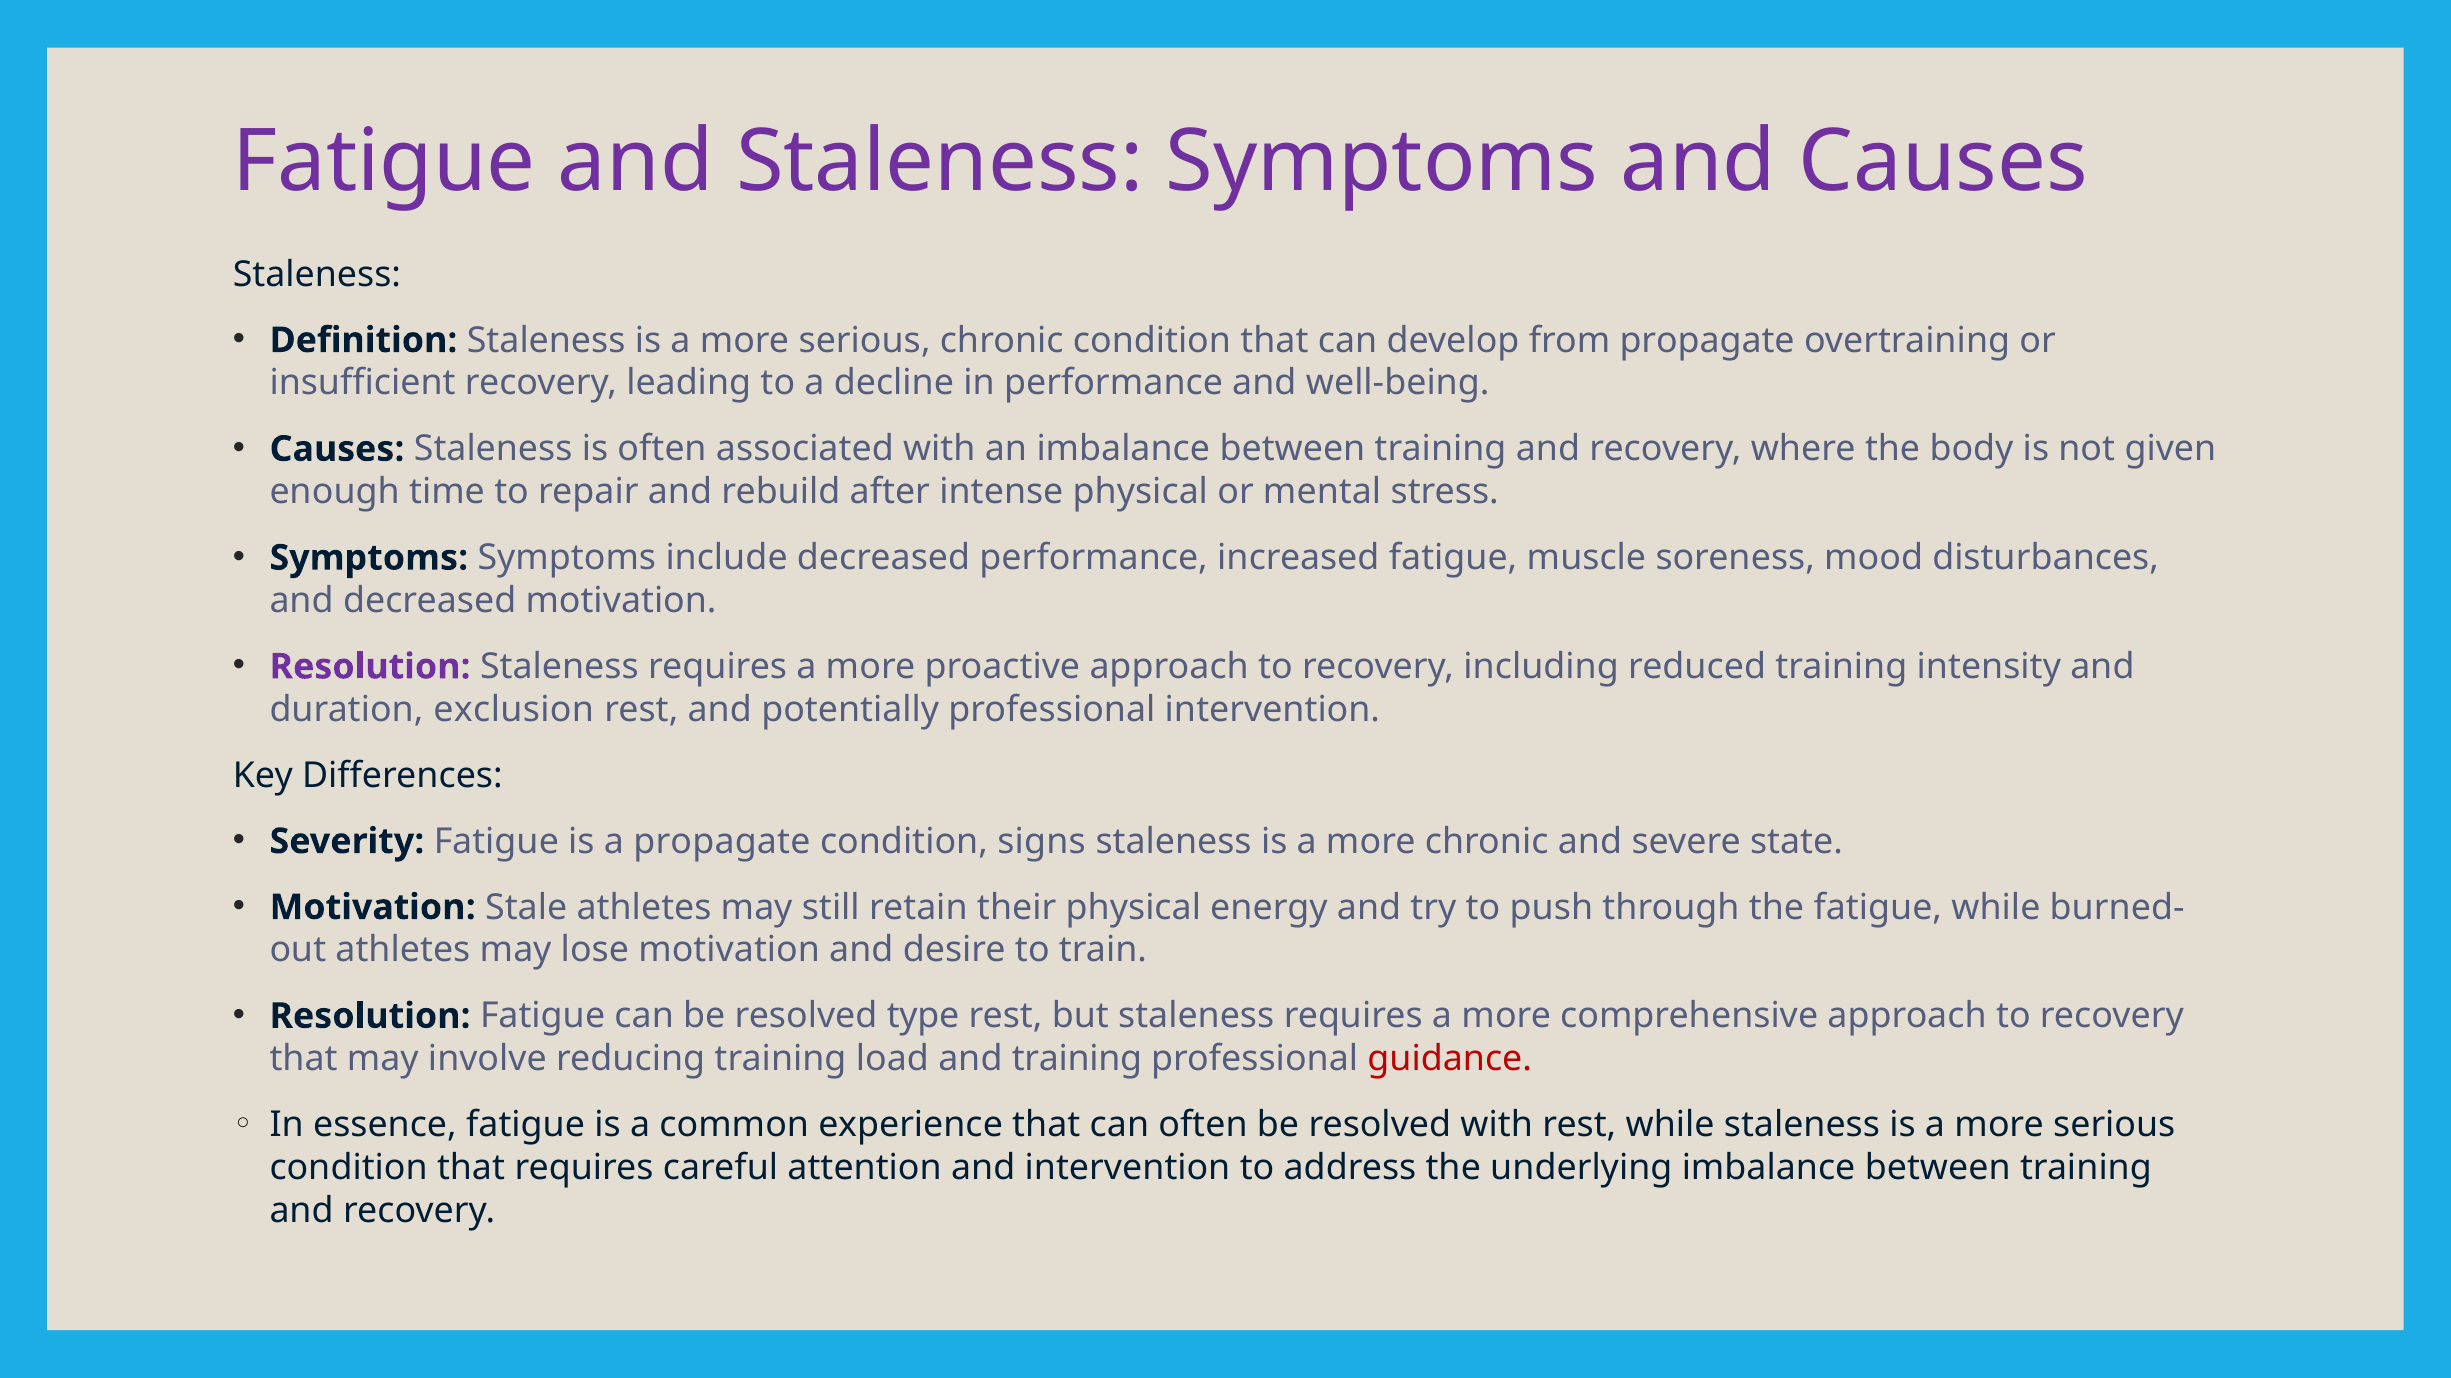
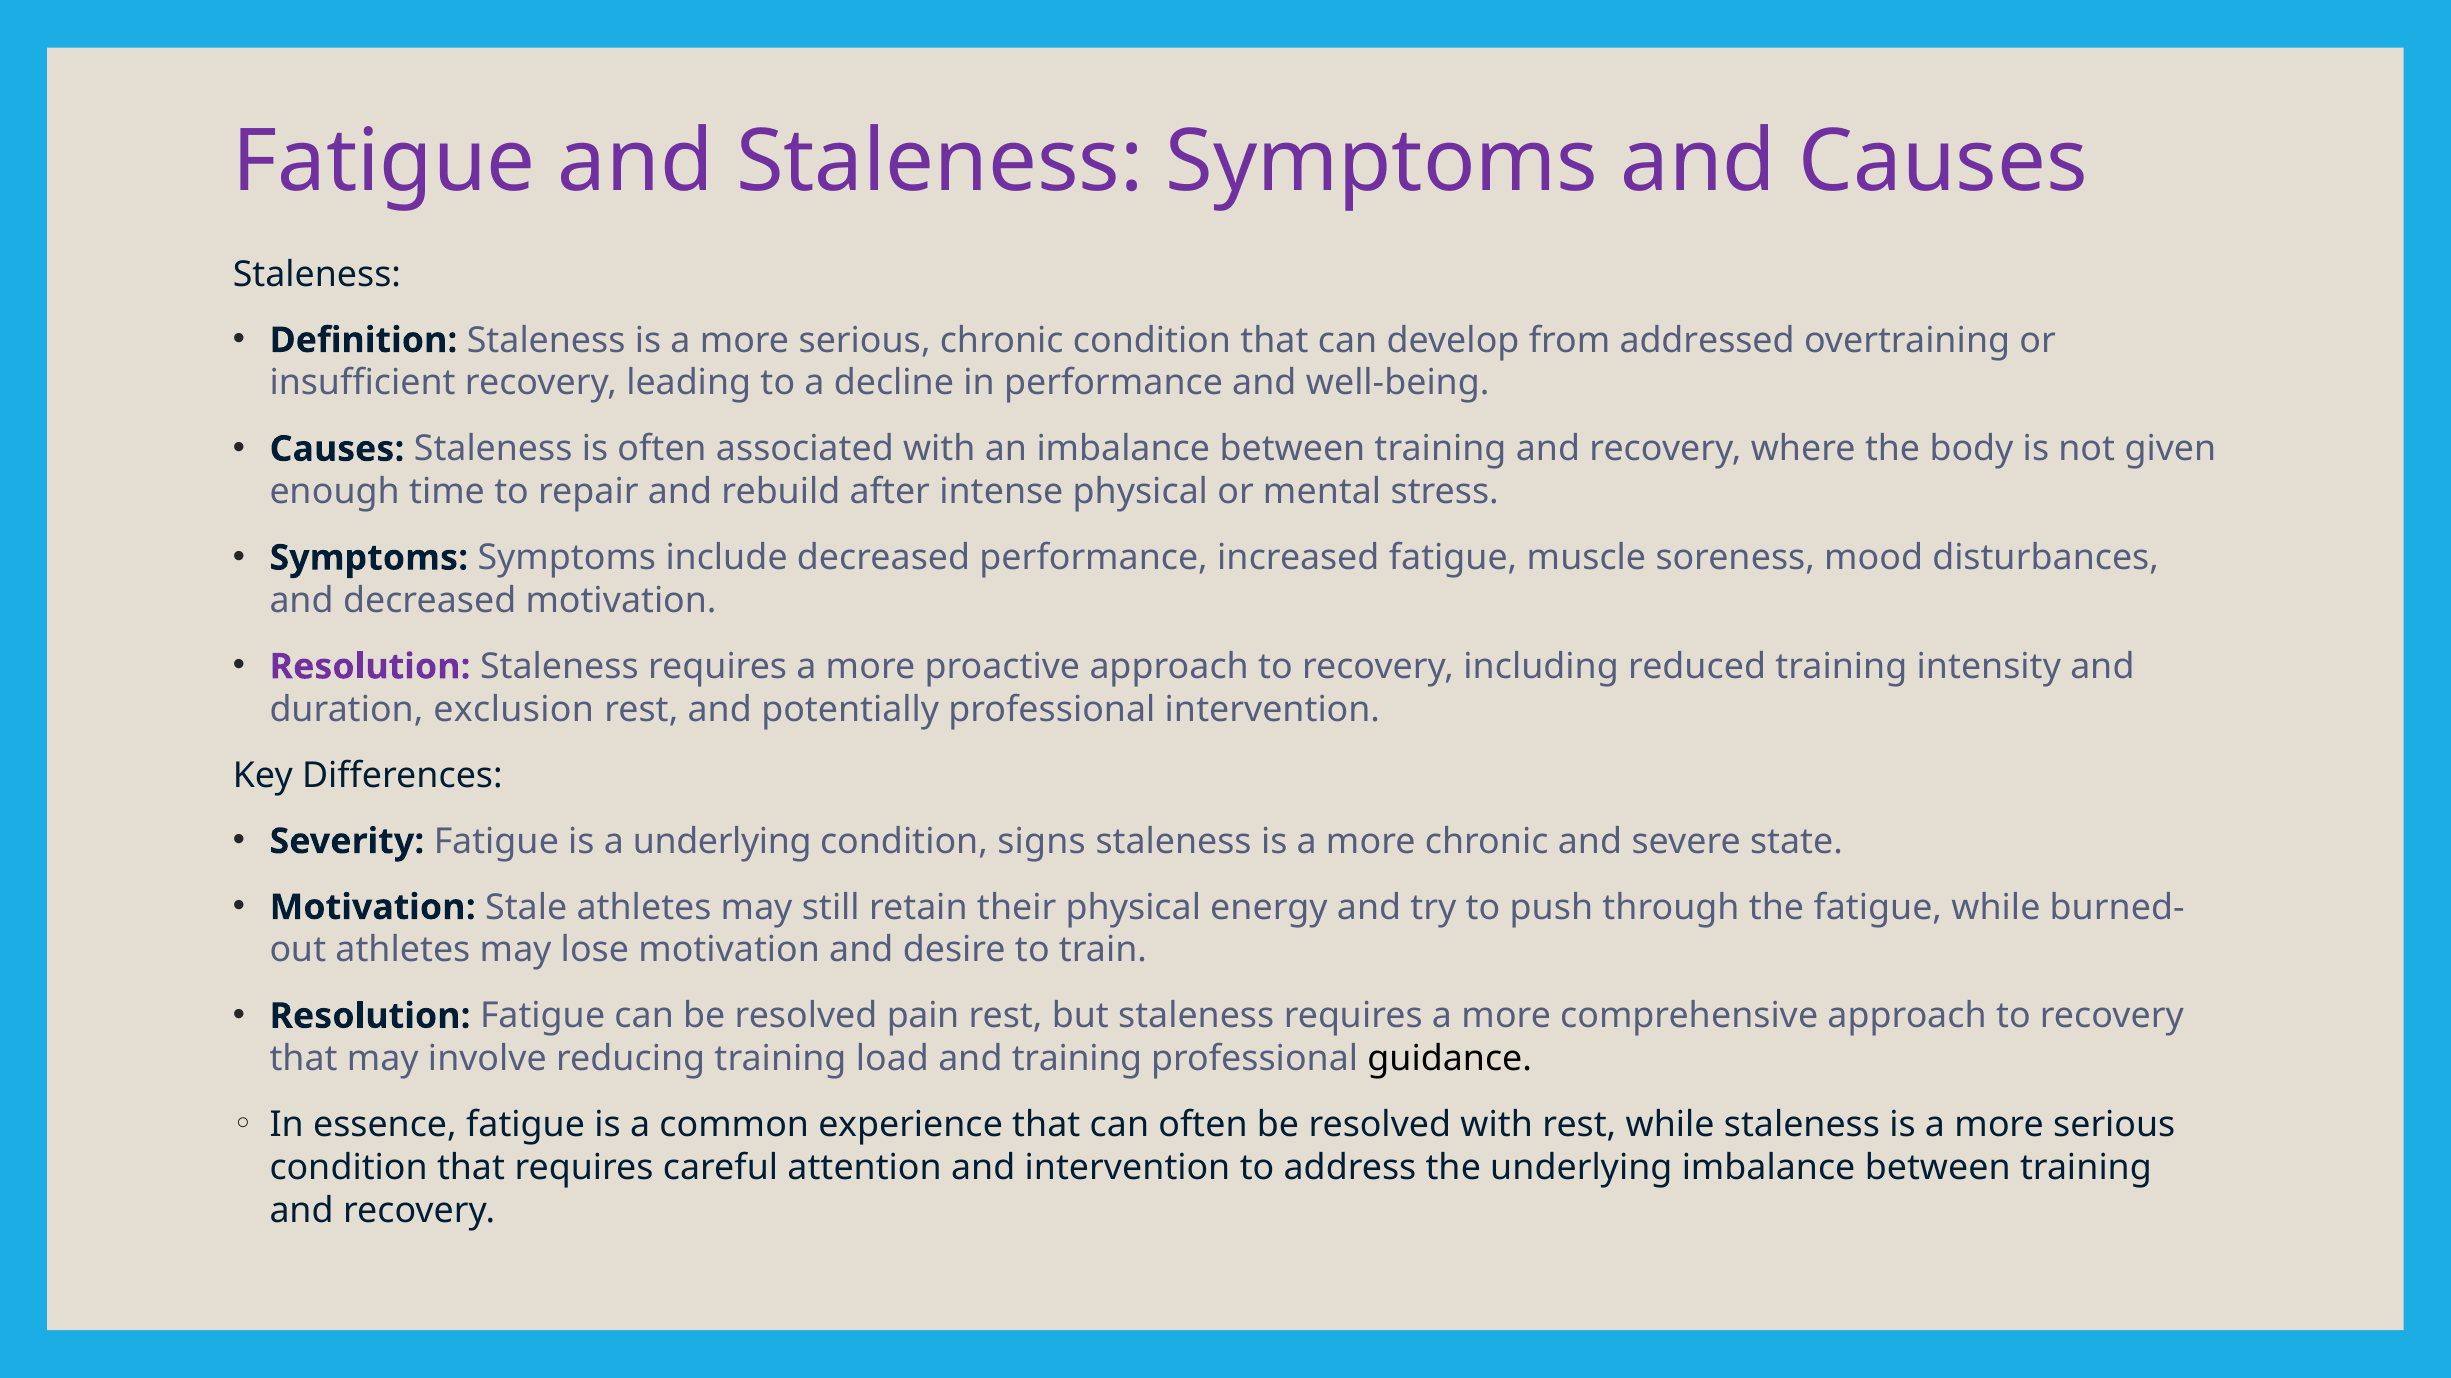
from propagate: propagate -> addressed
a propagate: propagate -> underlying
type: type -> pain
guidance colour: red -> black
